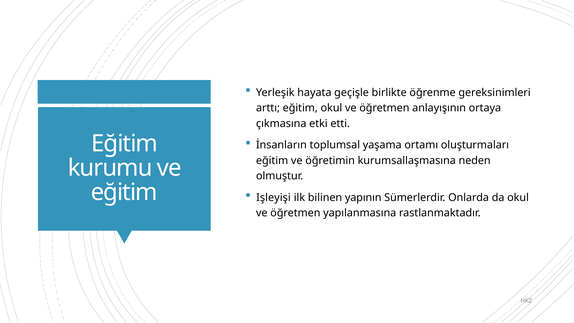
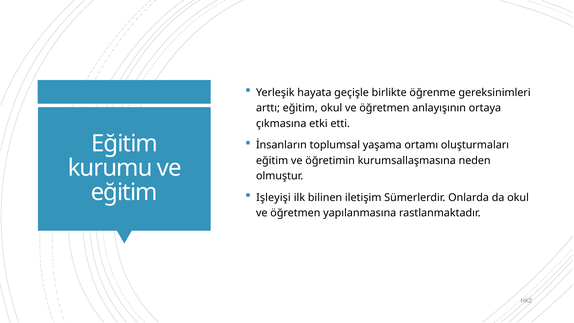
yapının: yapının -> iletişim
